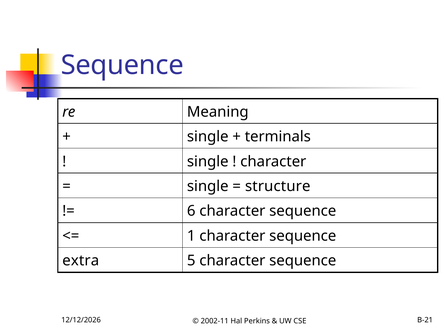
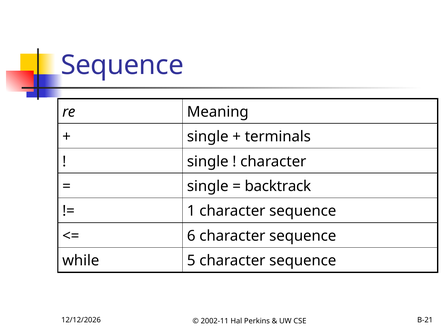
structure: structure -> backtrack
6: 6 -> 1
1: 1 -> 6
extra: extra -> while
